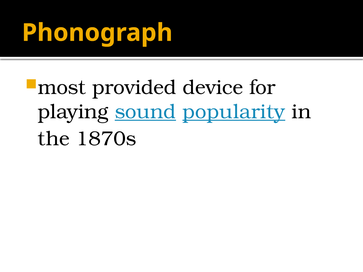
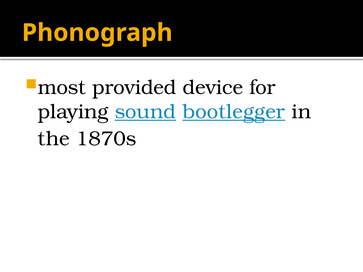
popularity: popularity -> bootlegger
